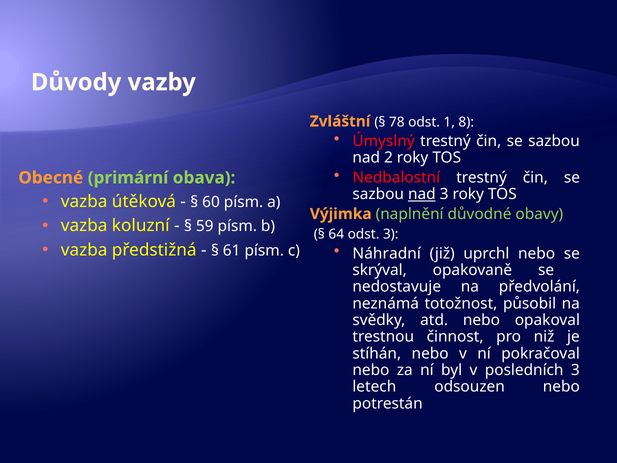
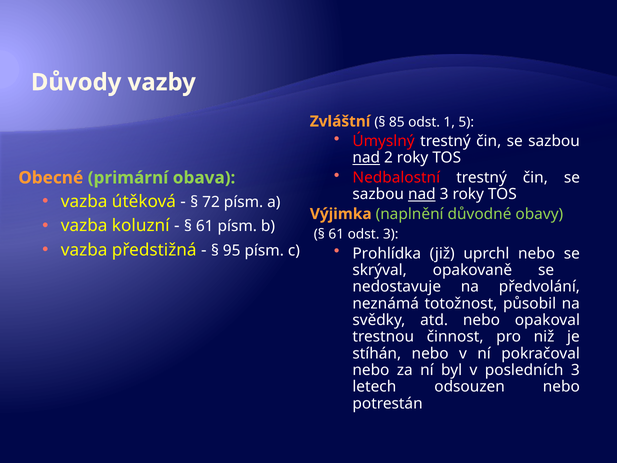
78: 78 -> 85
8: 8 -> 5
nad at (366, 158) underline: none -> present
60: 60 -> 72
59 at (205, 226): 59 -> 61
64 at (336, 234): 64 -> 61
61: 61 -> 95
Náhradní: Náhradní -> Prohlídka
